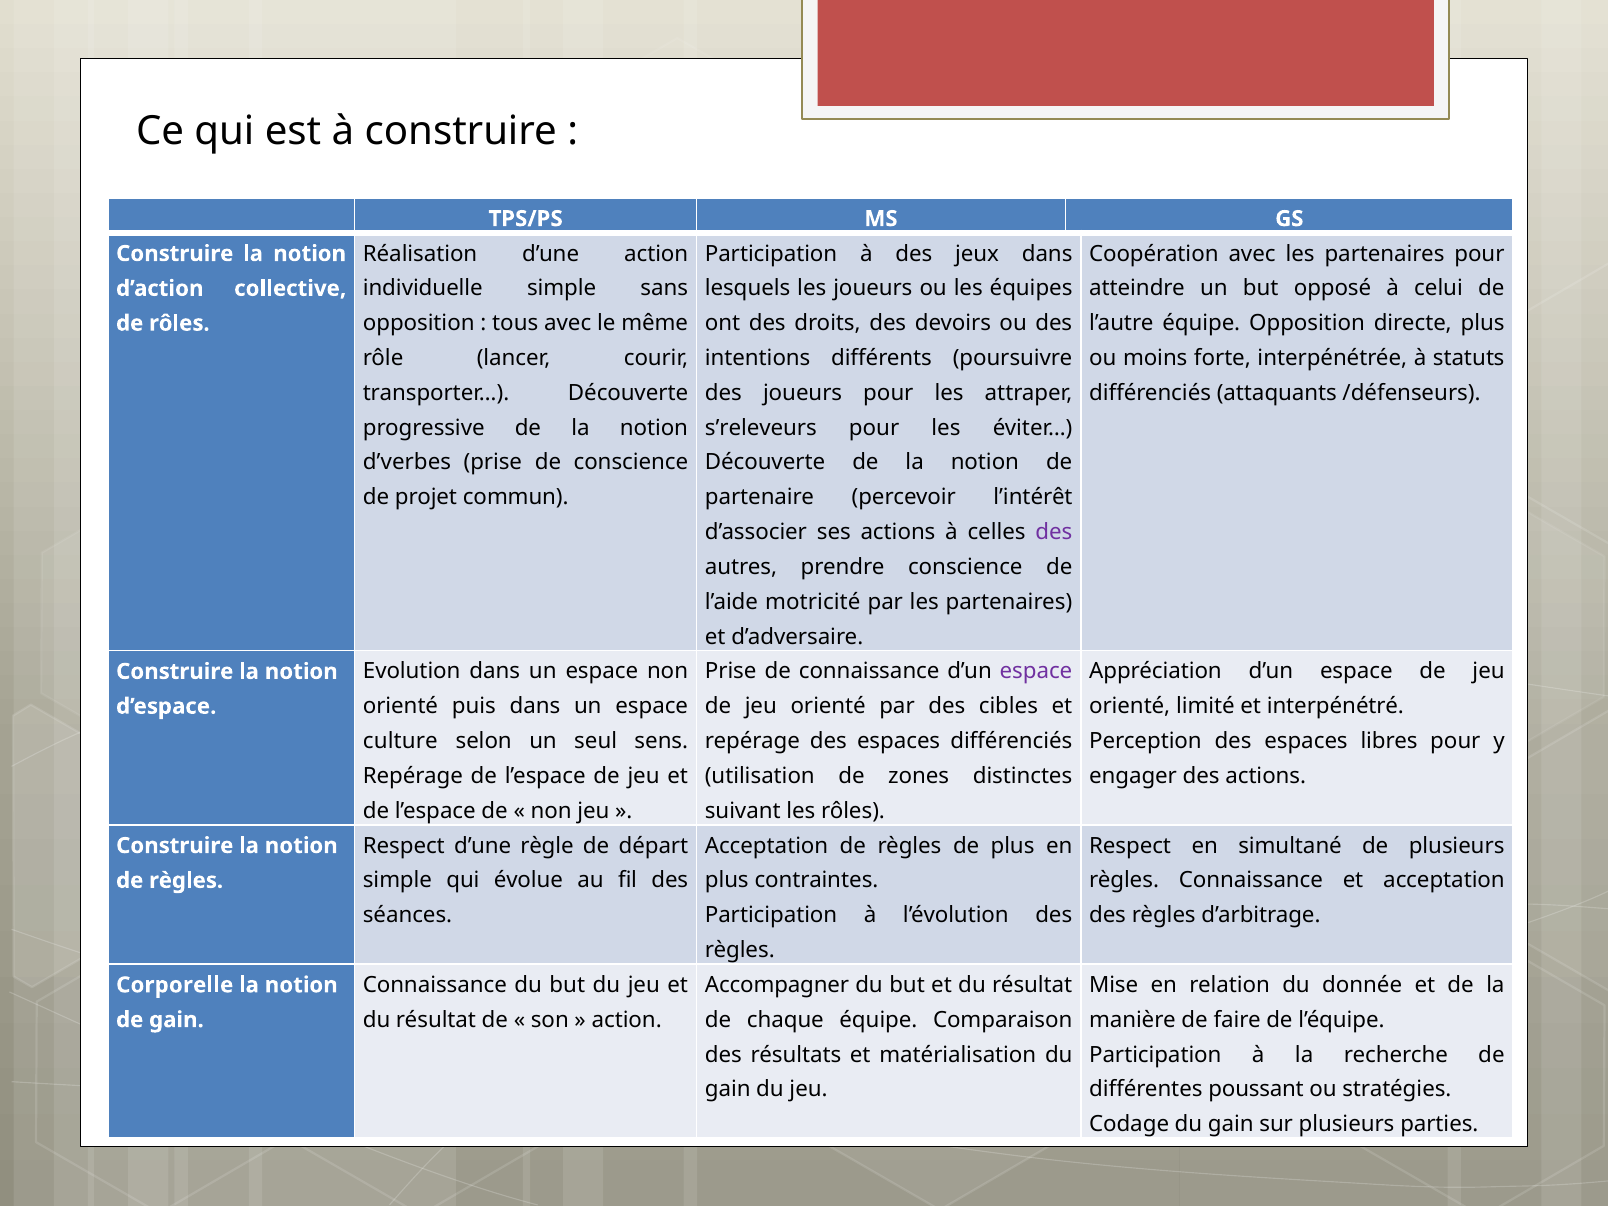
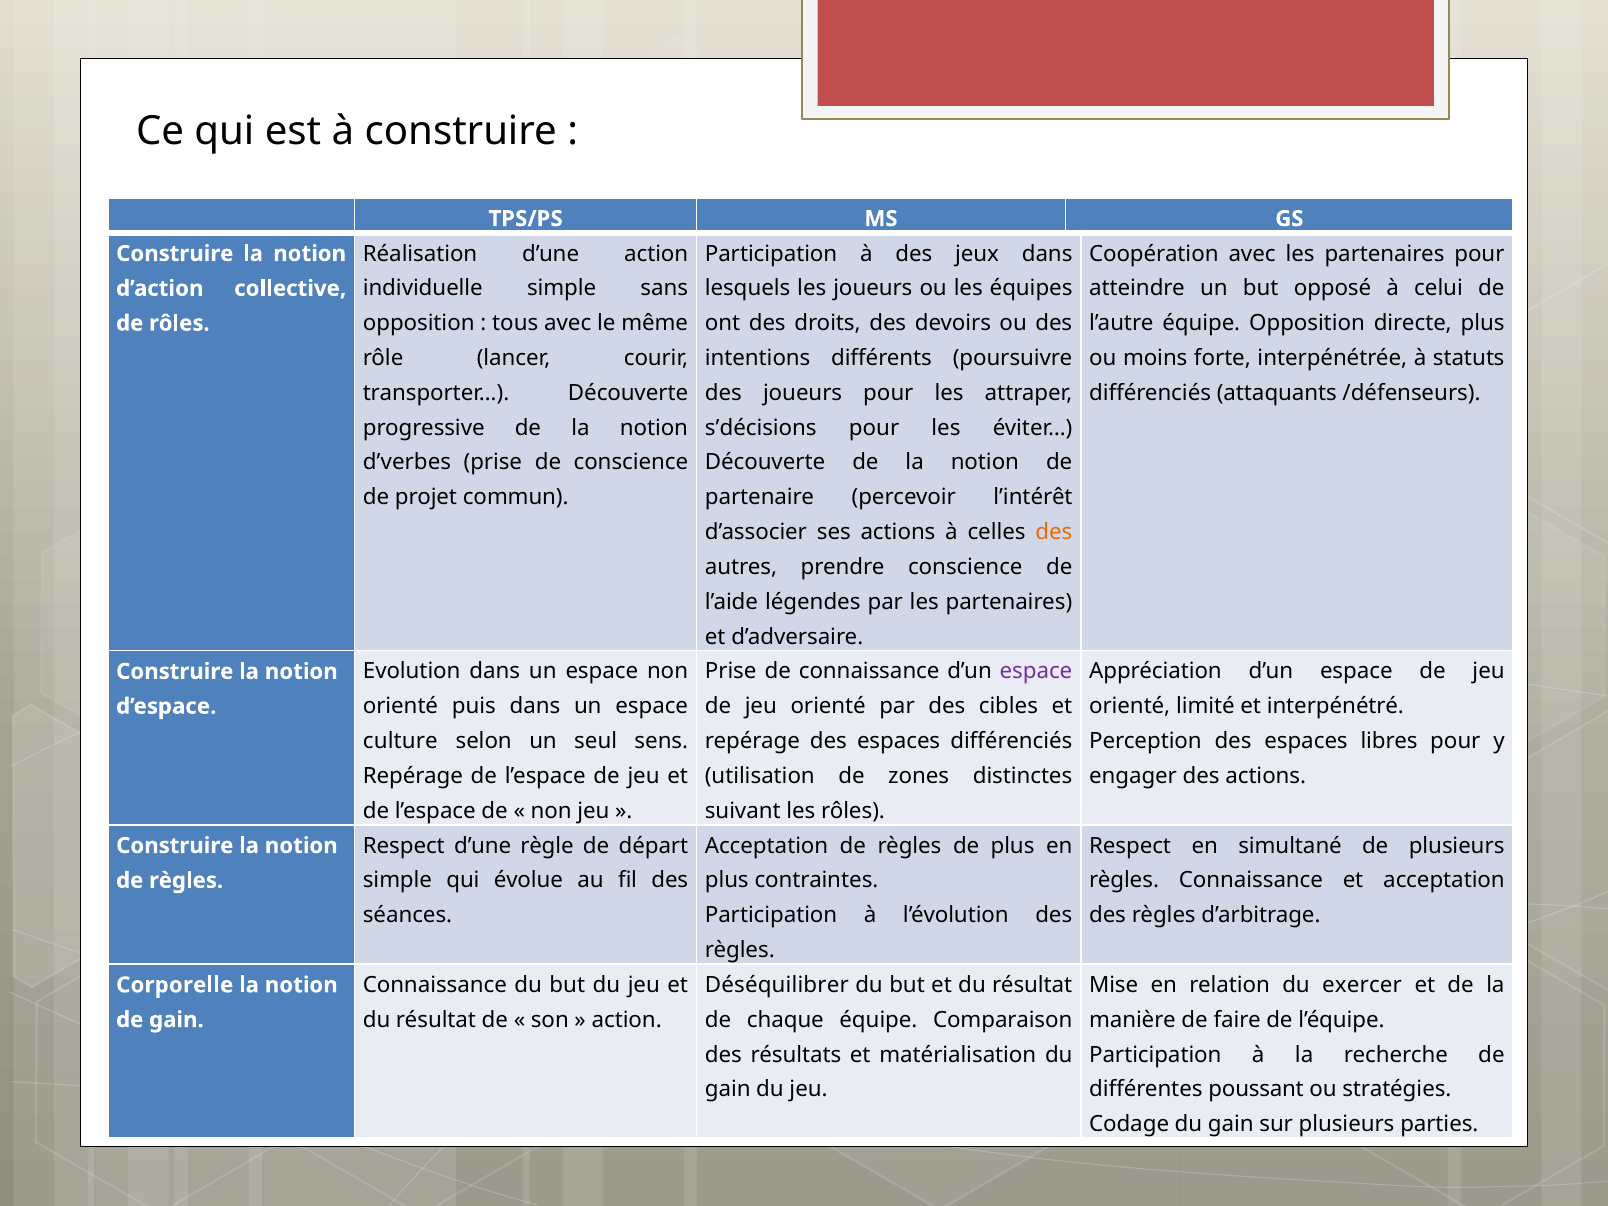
s’releveurs: s’releveurs -> s’décisions
des at (1054, 532) colour: purple -> orange
motricité: motricité -> légendes
Accompagner: Accompagner -> Déséquilibrer
donnée: donnée -> exercer
